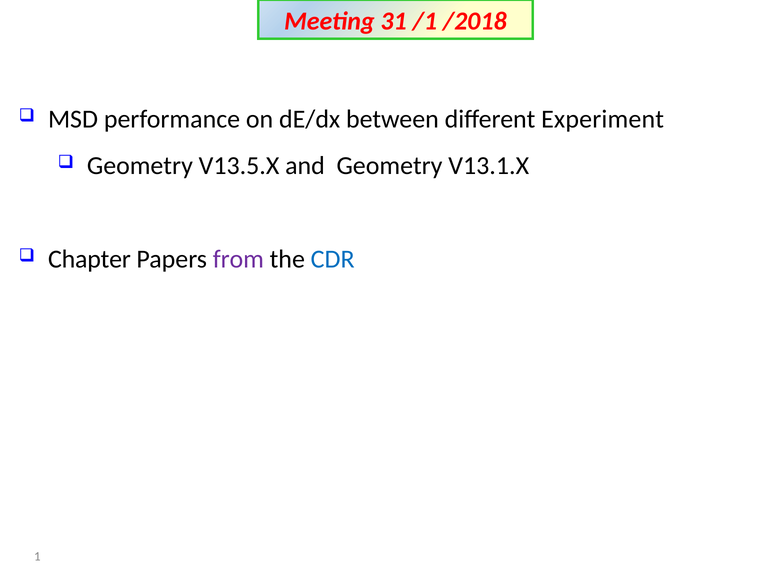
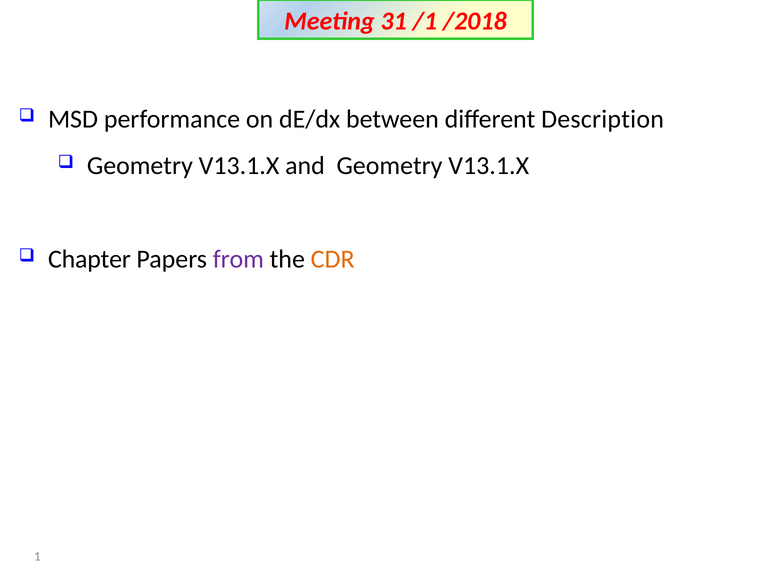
Experiment: Experiment -> Description
V13.5.X at (239, 166): V13.5.X -> V13.1.X
CDR colour: blue -> orange
